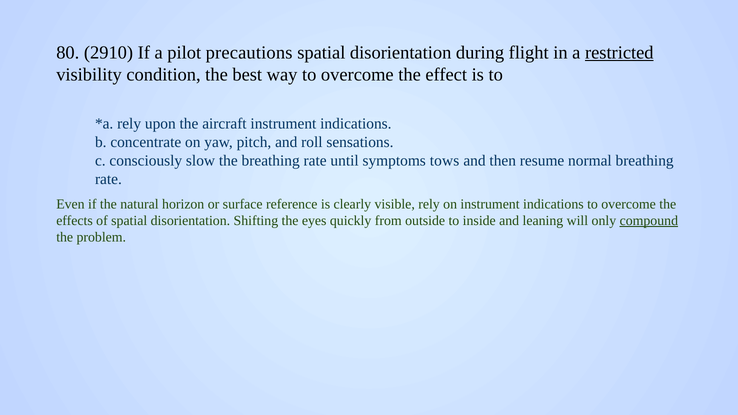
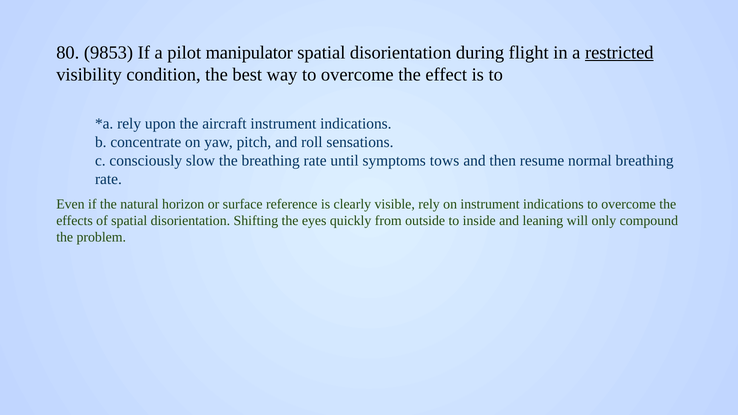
2910: 2910 -> 9853
precautions: precautions -> manipulator
compound underline: present -> none
